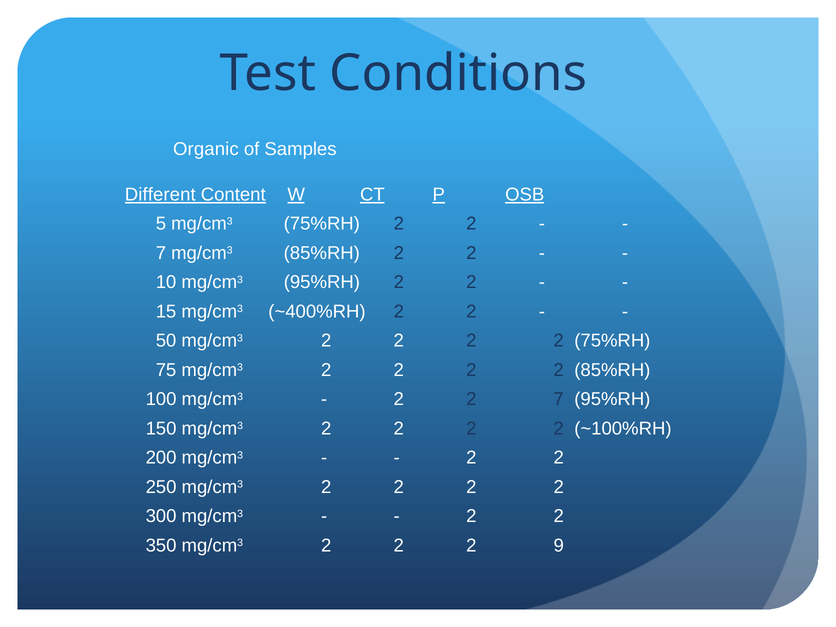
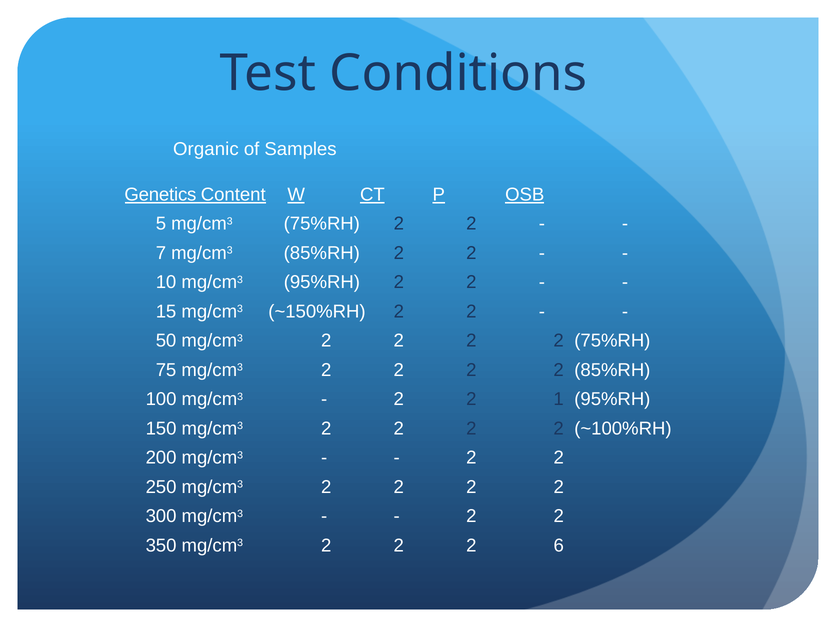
Different: Different -> Genetics
~400%RH: ~400%RH -> ~150%RH
2 7: 7 -> 1
9: 9 -> 6
